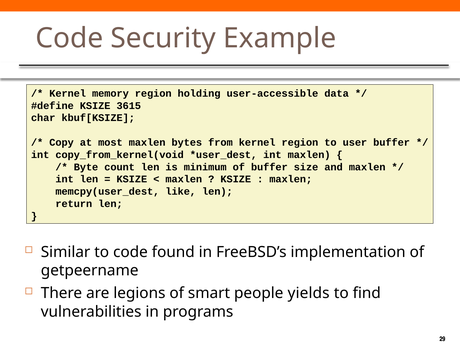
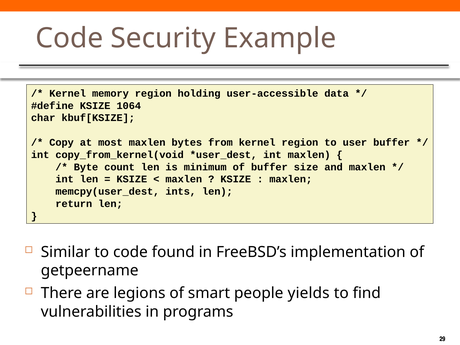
3615: 3615 -> 1064
like: like -> ints
